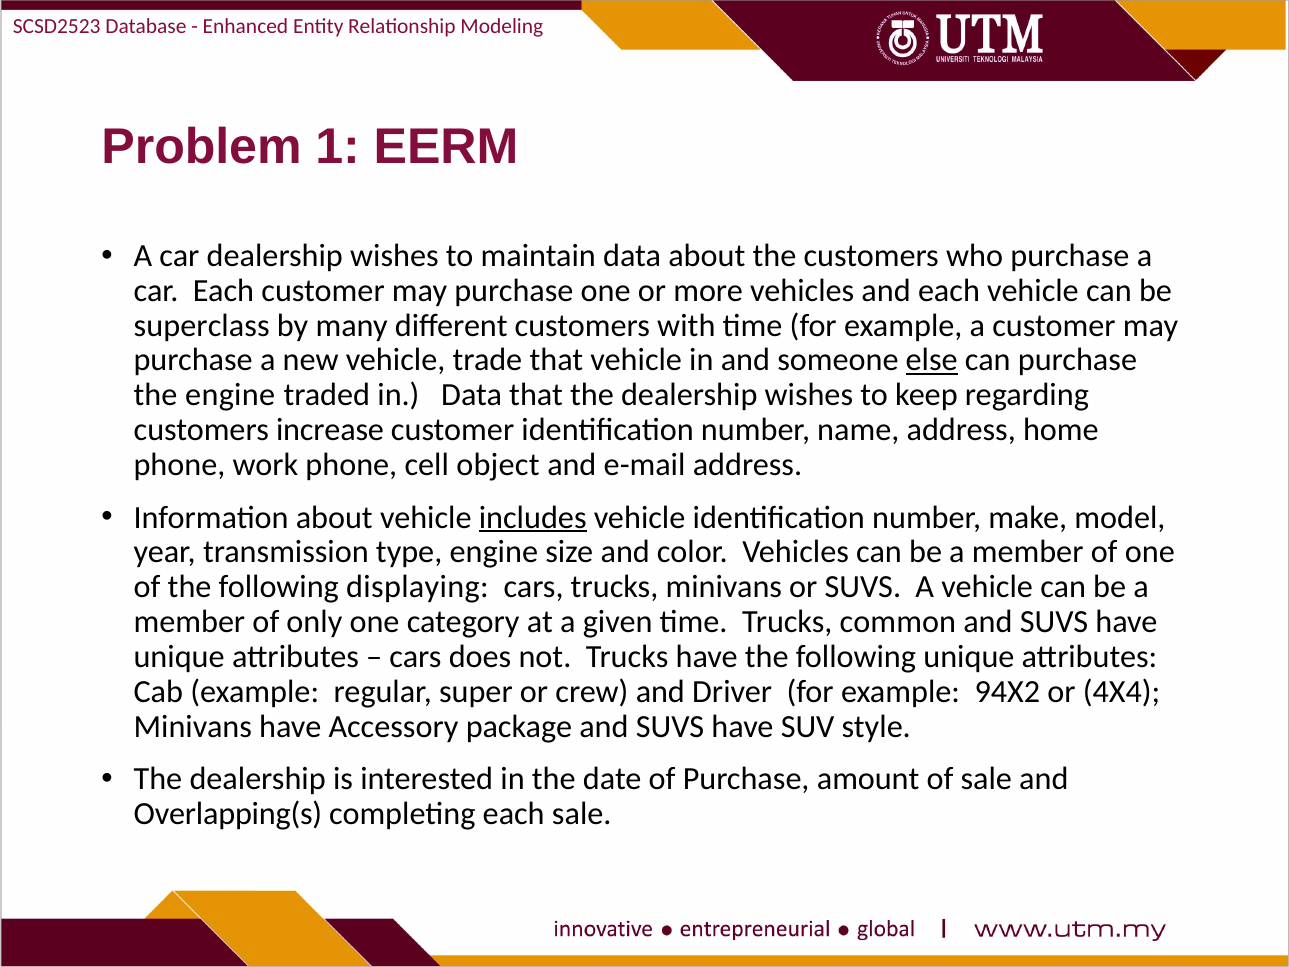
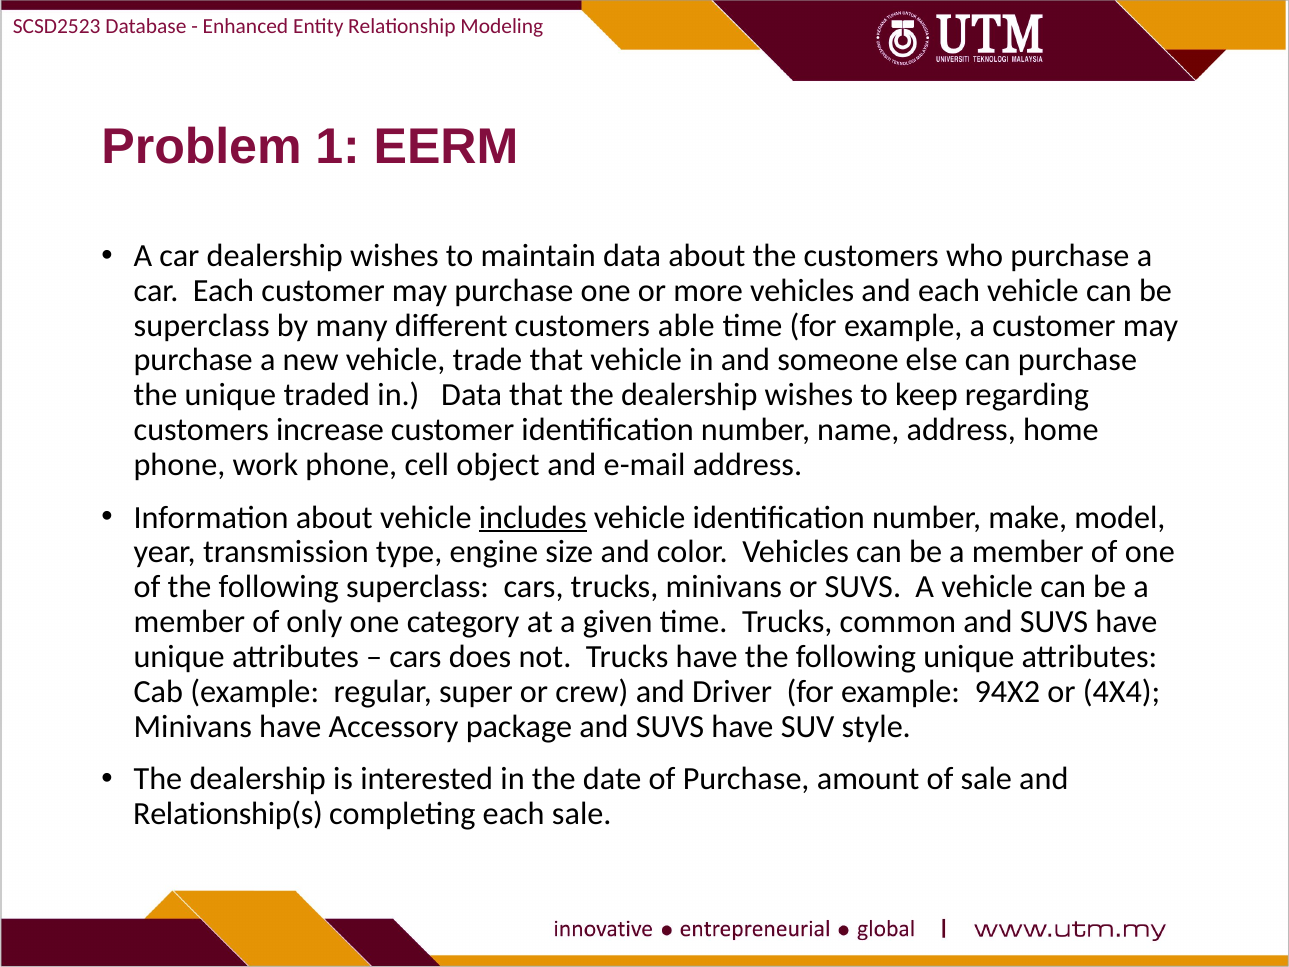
with: with -> able
else underline: present -> none
the engine: engine -> unique
following displaying: displaying -> superclass
Overlapping(s: Overlapping(s -> Relationship(s
